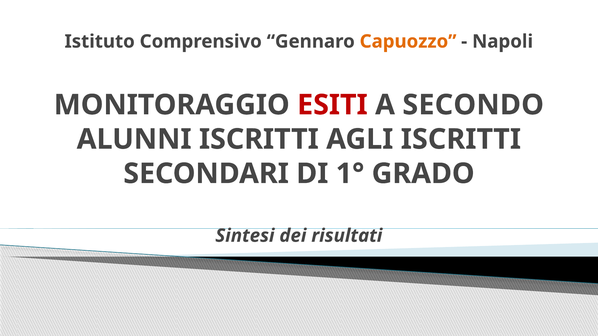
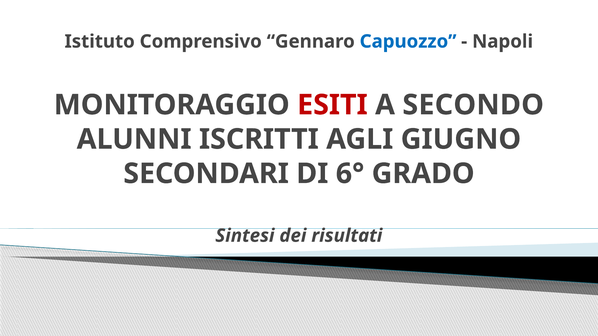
Capuozzo colour: orange -> blue
AGLI ISCRITTI: ISCRITTI -> GIUGNO
1°: 1° -> 6°
